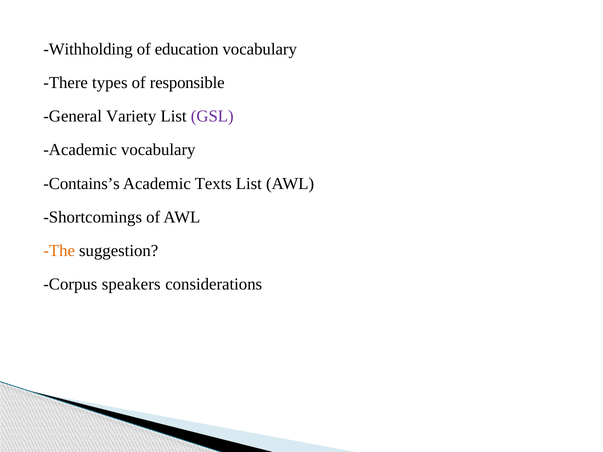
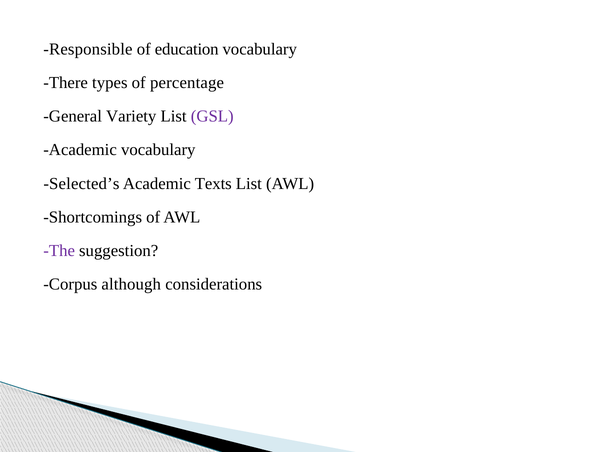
Withholding: Withholding -> Responsible
responsible: responsible -> percentage
Contains’s: Contains’s -> Selected’s
The colour: orange -> purple
speakers: speakers -> although
